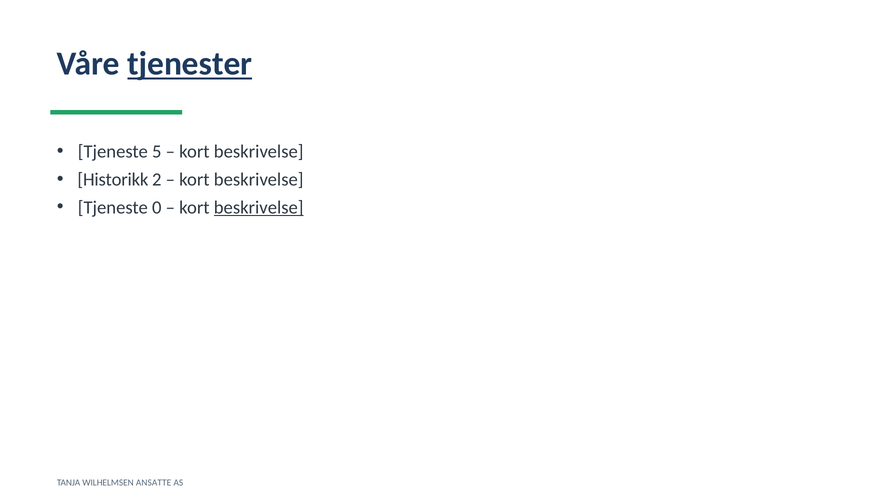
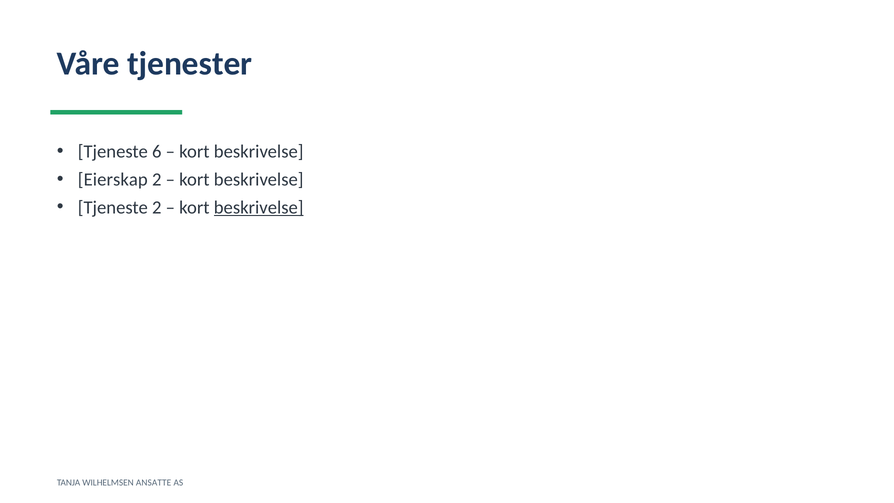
tjenester underline: present -> none
5: 5 -> 6
Historikk: Historikk -> Eierskap
Tjeneste 0: 0 -> 2
